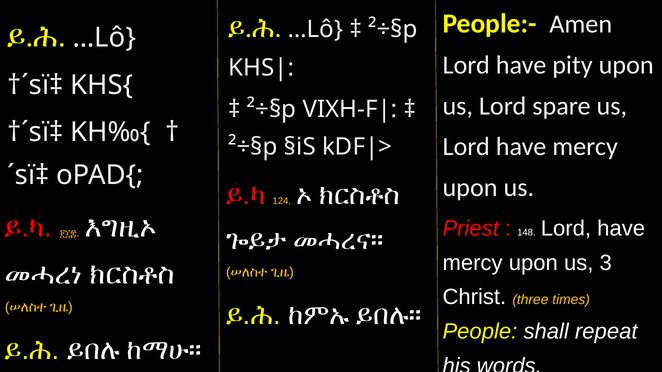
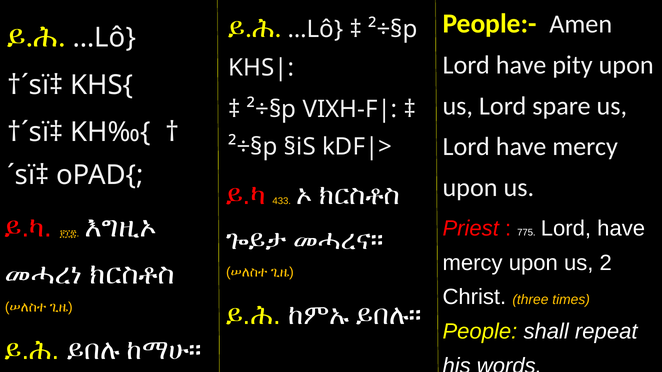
124: 124 -> 433
148: 148 -> 775
3: 3 -> 2
